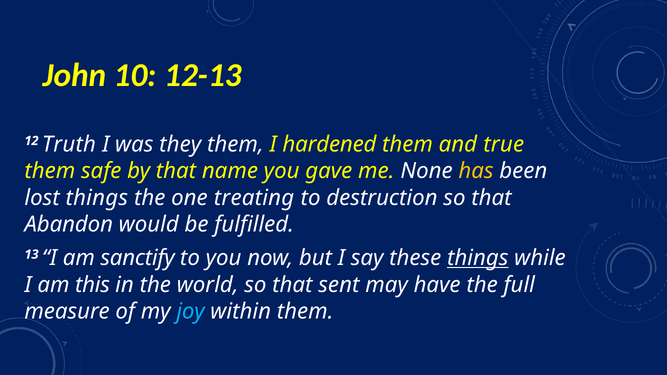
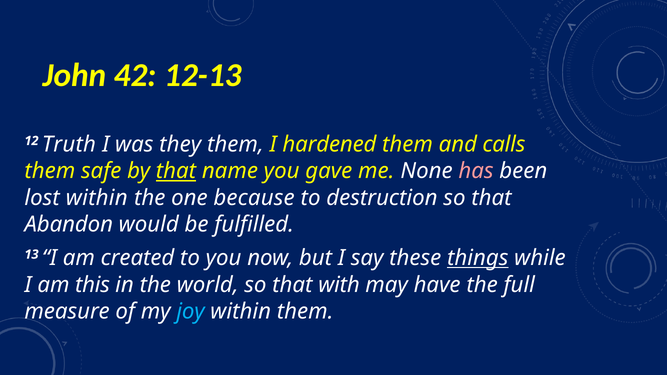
10: 10 -> 42
true: true -> calls
that at (176, 171) underline: none -> present
has colour: yellow -> pink
lost things: things -> within
treating: treating -> because
sanctify: sanctify -> created
sent: sent -> with
